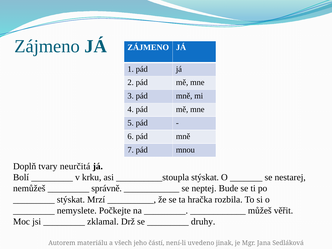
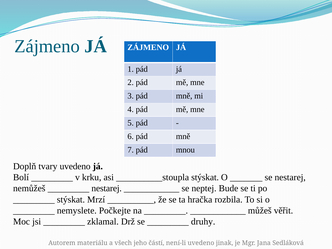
tvary neurčitá: neurčitá -> uvedeno
správně at (107, 188): správně -> nestarej
